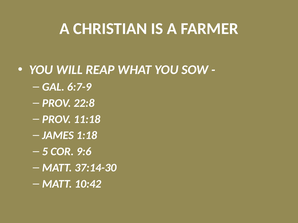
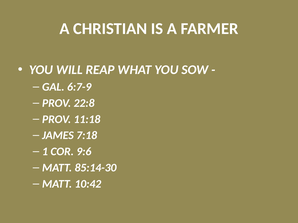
1:18: 1:18 -> 7:18
5: 5 -> 1
37:14-30: 37:14-30 -> 85:14-30
